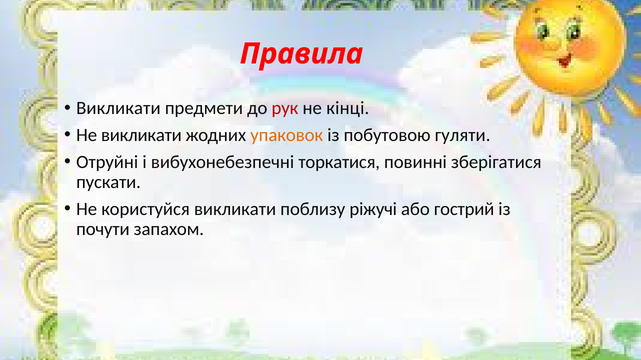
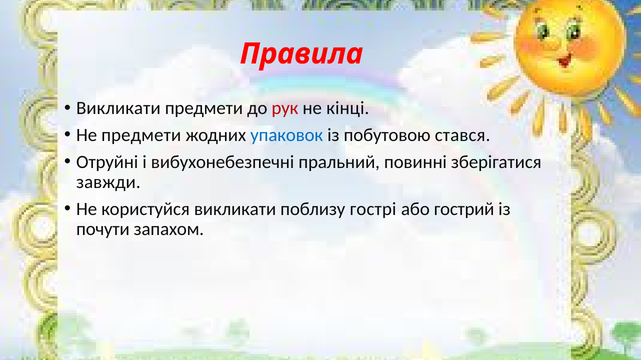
Не викликати: викликати -> предмети
упаковок colour: orange -> blue
гуляти: гуляти -> стався
торкатися: торкатися -> пральний
пускати: пускати -> завжди
ріжучі: ріжучі -> гострі
